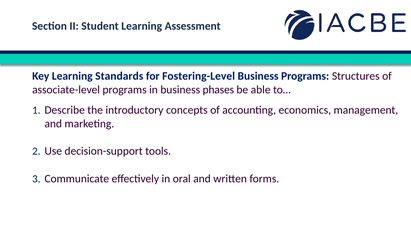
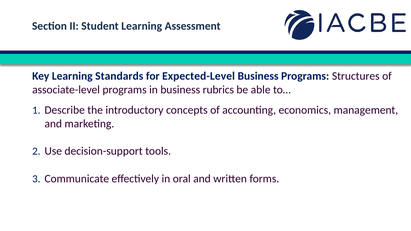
Fostering-Level: Fostering-Level -> Expected-Level
phases: phases -> rubrics
